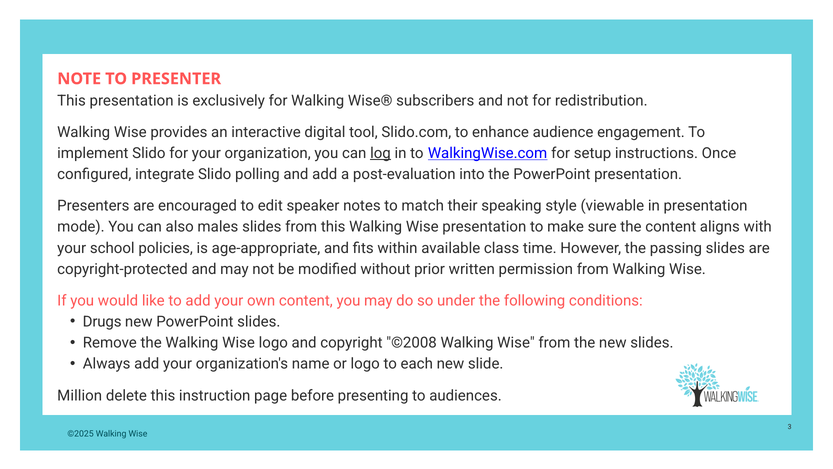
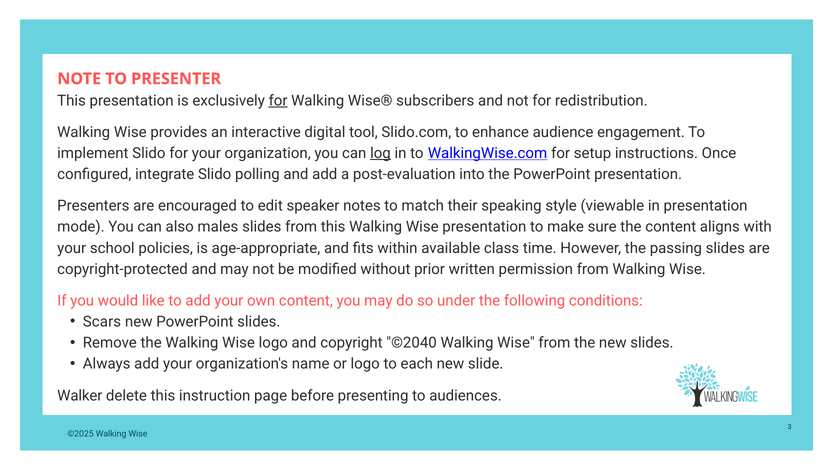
for at (278, 100) underline: none -> present
Drugs: Drugs -> Scars
©2008: ©2008 -> ©2040
Million: Million -> Walker
